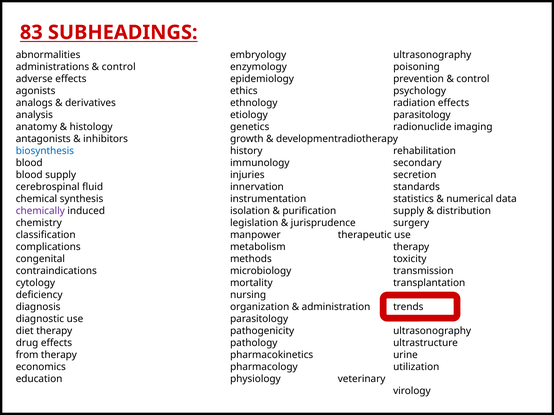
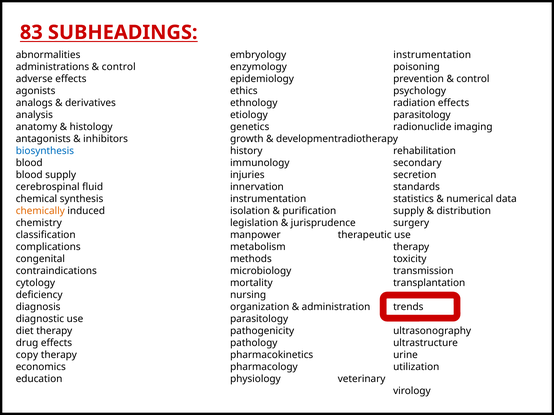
embryology ultrasonography: ultrasonography -> instrumentation
chemically colour: purple -> orange
from: from -> copy
